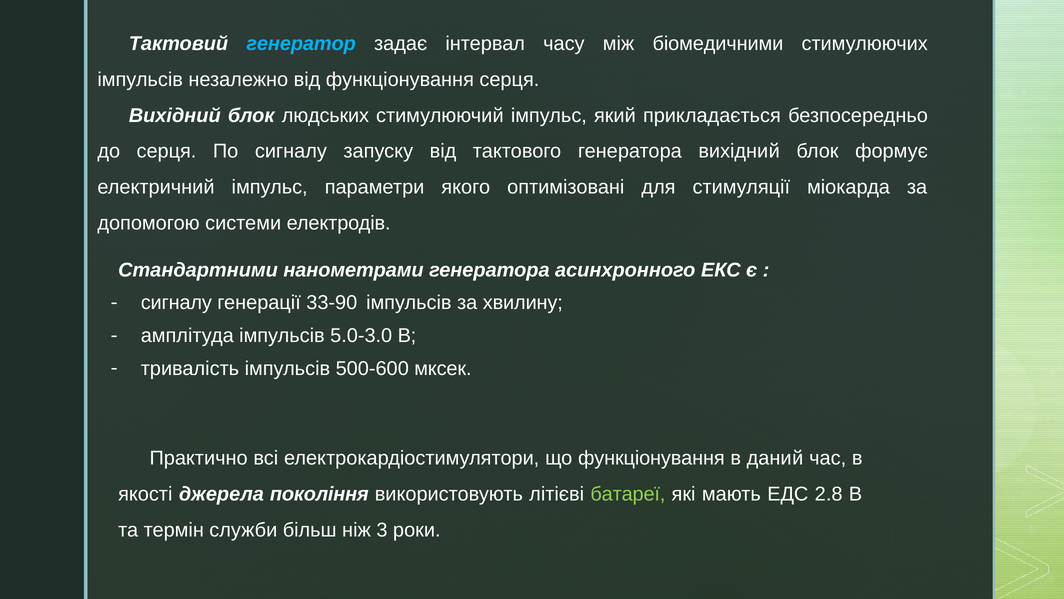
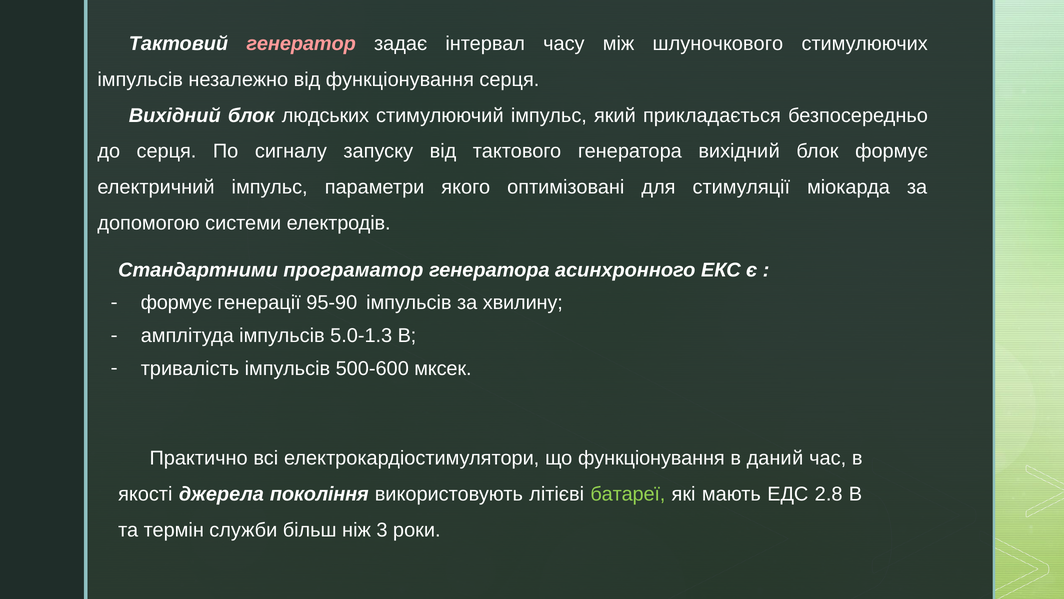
генератор colour: light blue -> pink
біомедичними: біомедичними -> шлуночкового
нанометрами: нанометрами -> програматор
сигналу at (176, 303): сигналу -> формує
33-90: 33-90 -> 95-90
5.0-3.0: 5.0-3.0 -> 5.0-1.3
